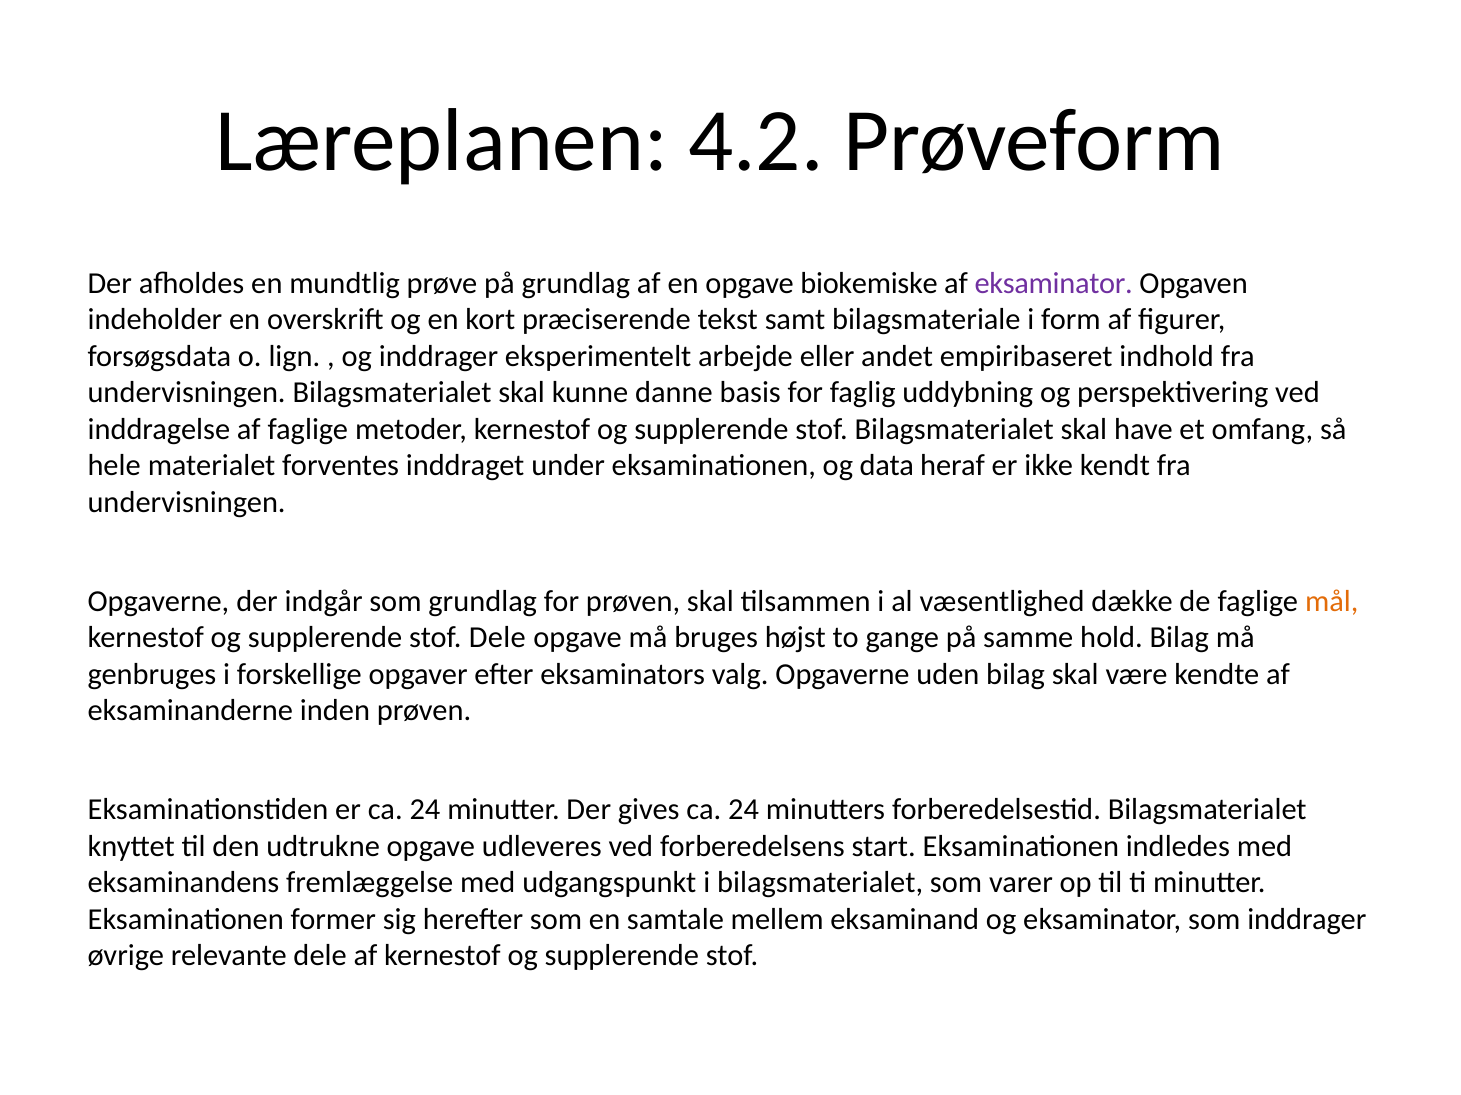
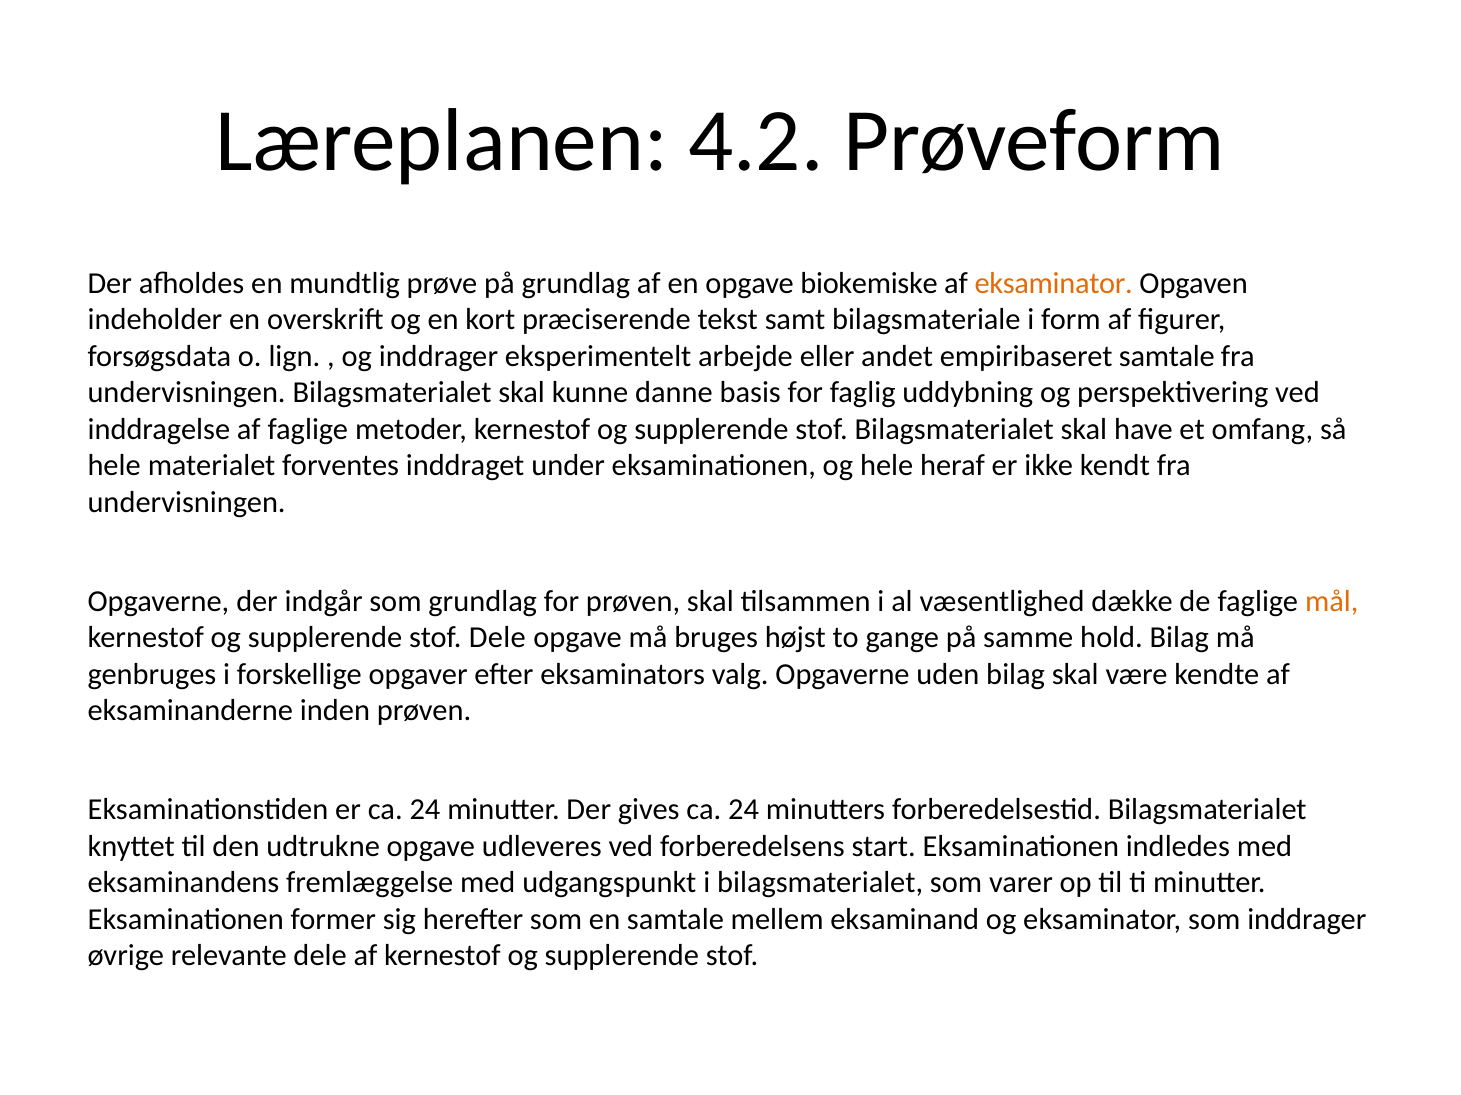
eksaminator at (1054, 283) colour: purple -> orange
empiribaseret indhold: indhold -> samtale
og data: data -> hele
